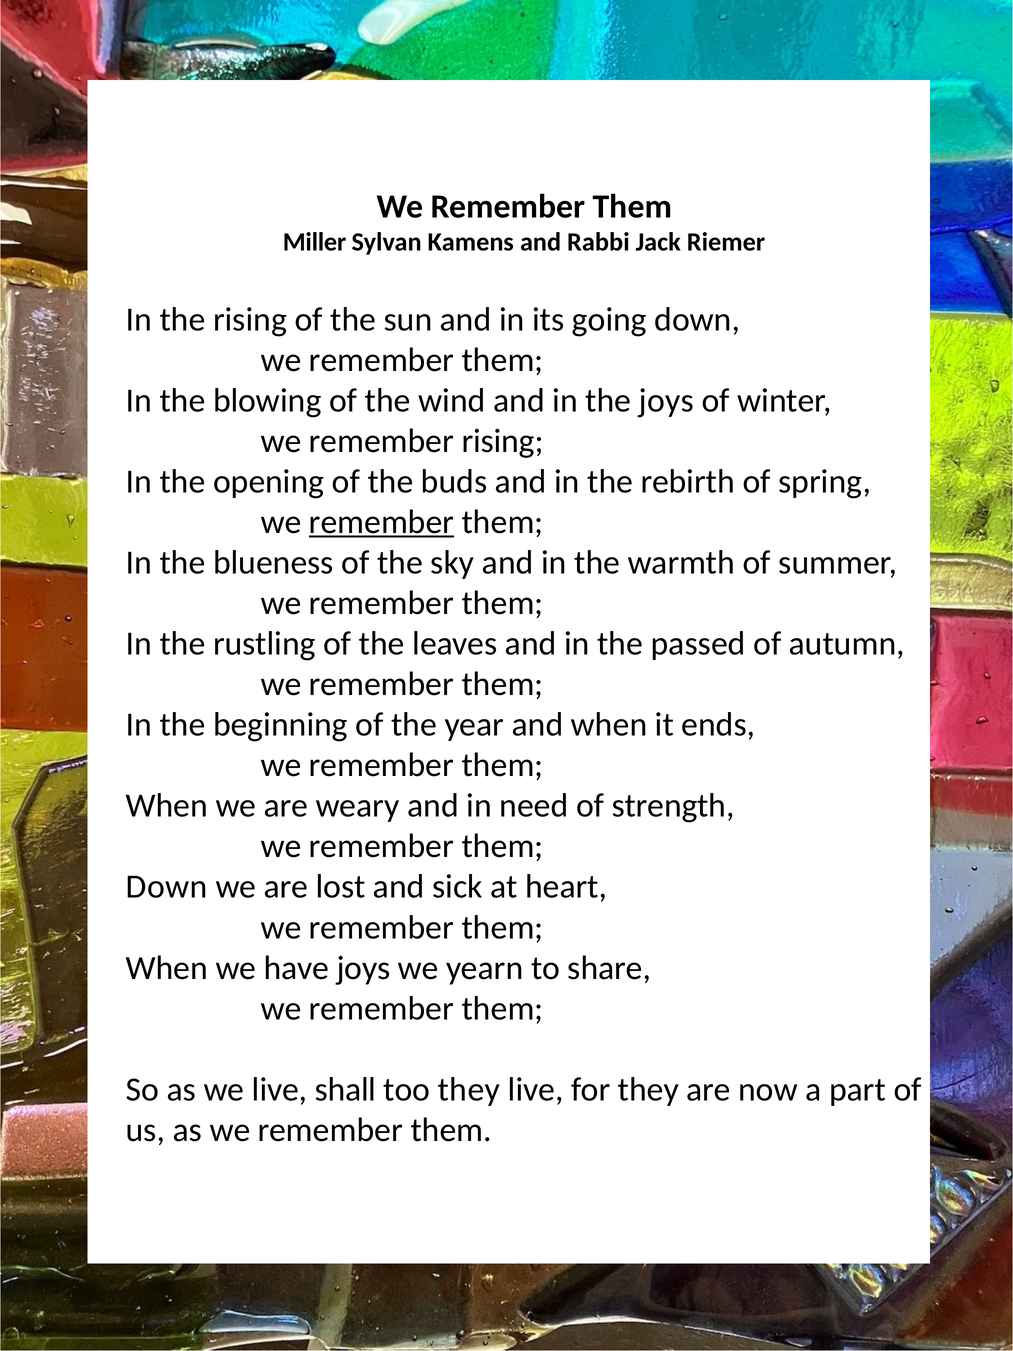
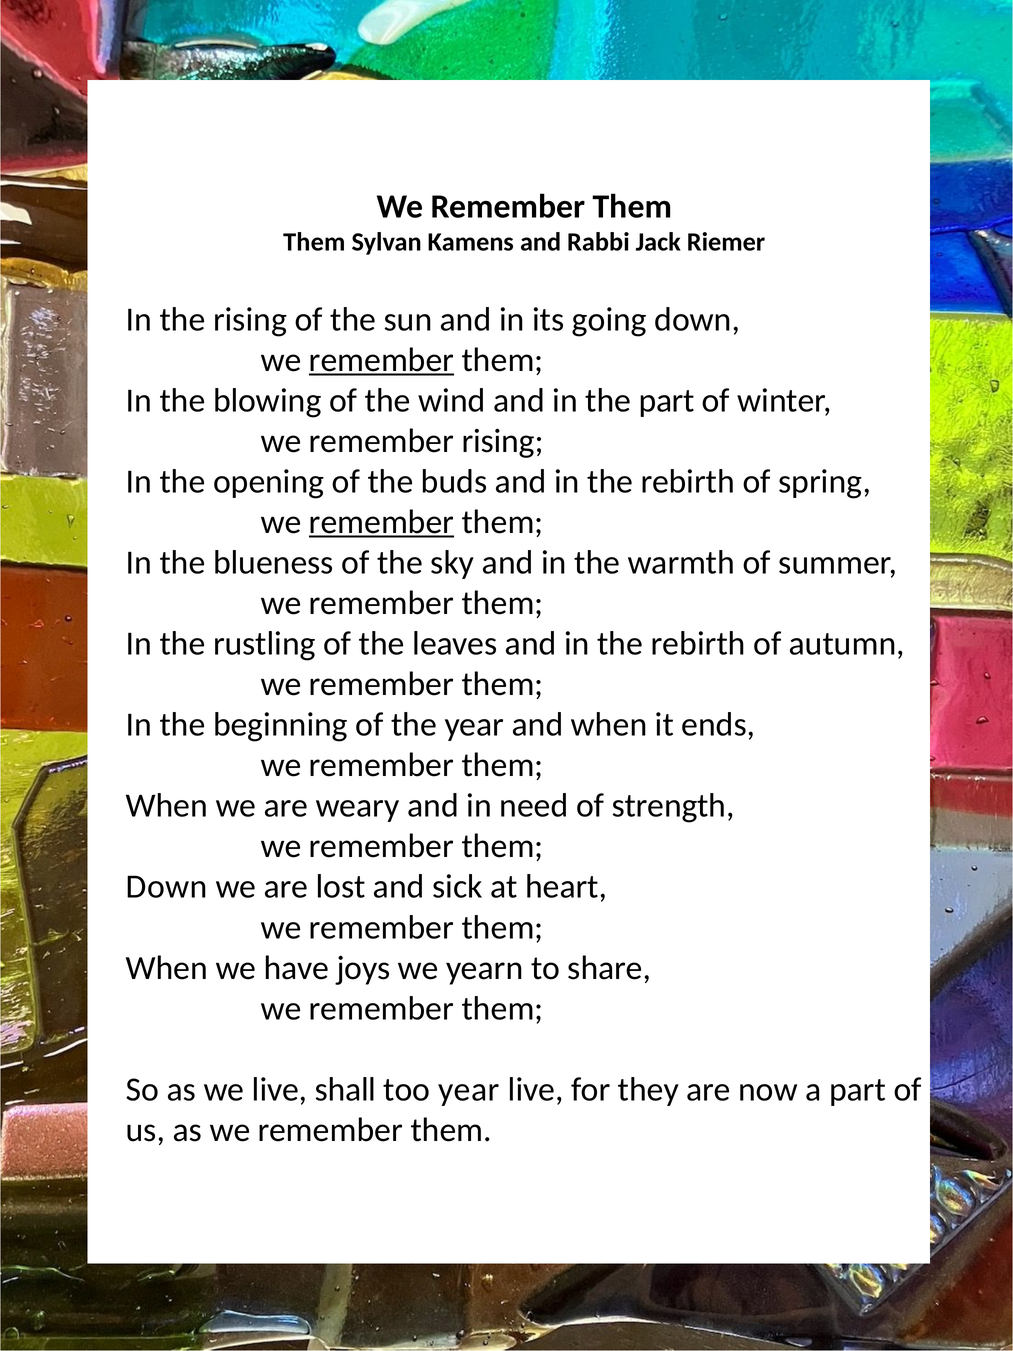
Miller at (315, 242): Miller -> Them
remember at (382, 360) underline: none -> present
the joys: joys -> part
passed at (698, 644): passed -> rebirth
too they: they -> year
